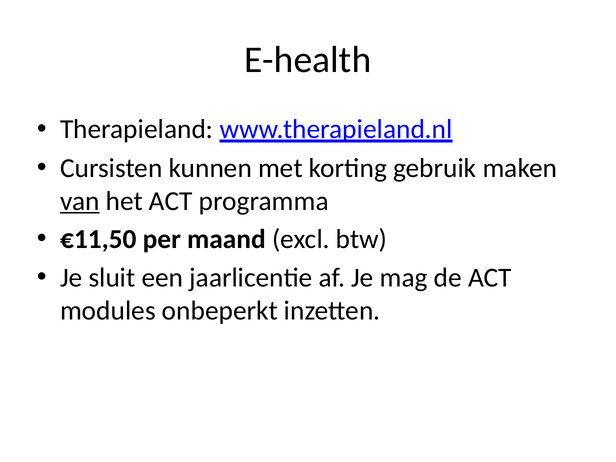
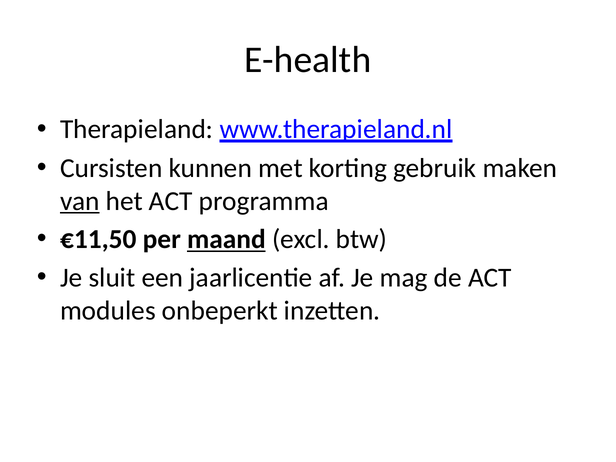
maand underline: none -> present
